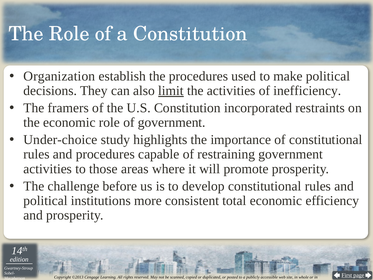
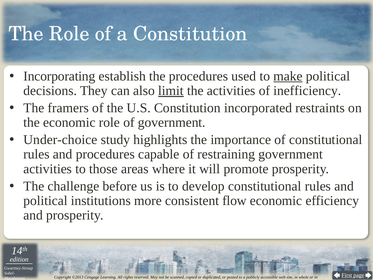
Organization: Organization -> Incorporating
make underline: none -> present
total: total -> flow
